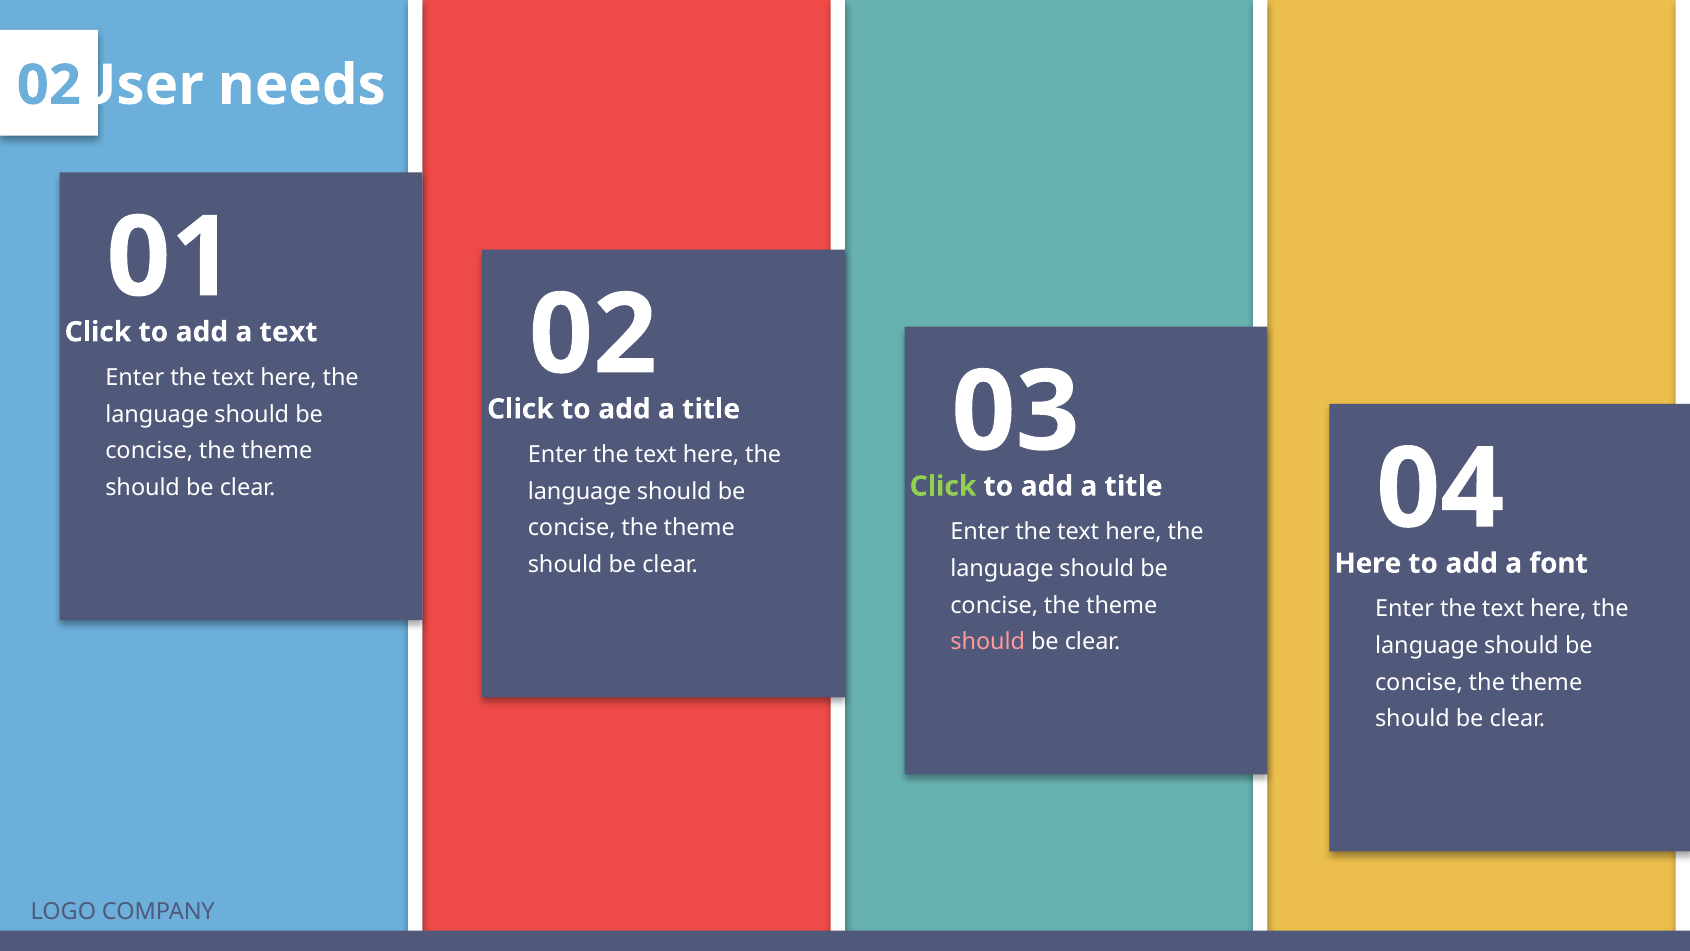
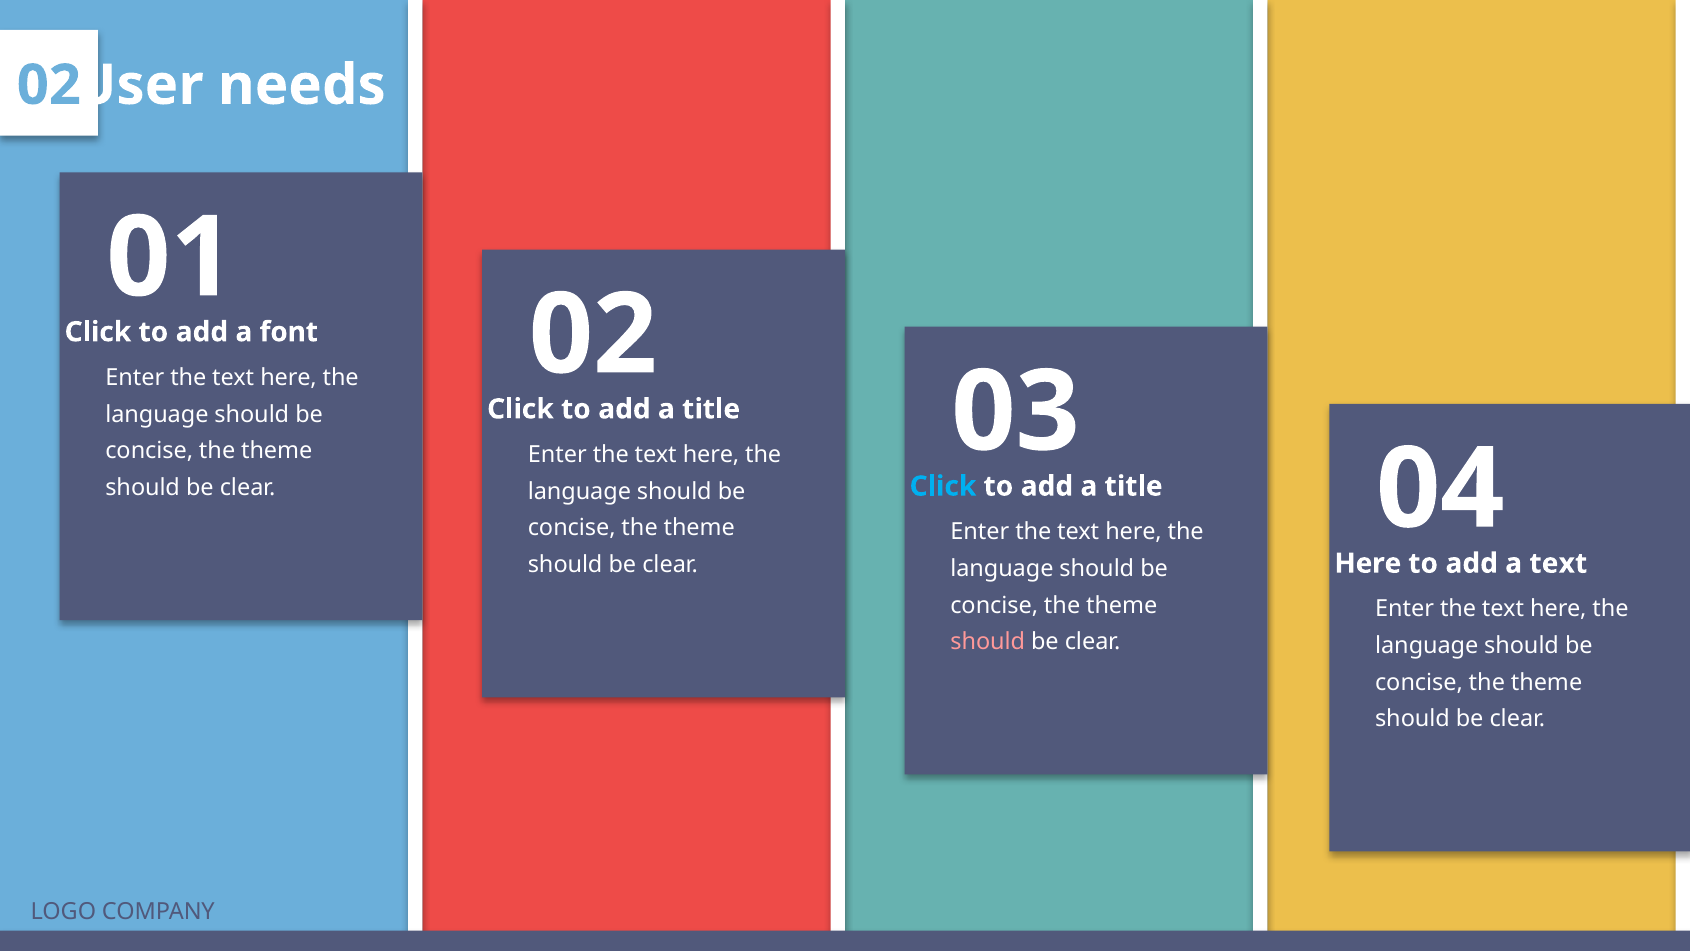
a text: text -> font
Click at (943, 486) colour: light green -> light blue
a font: font -> text
